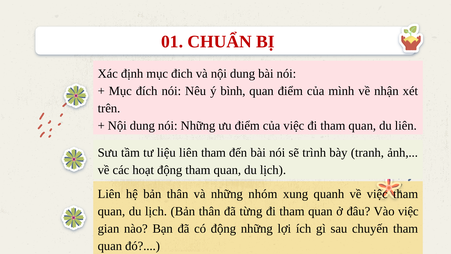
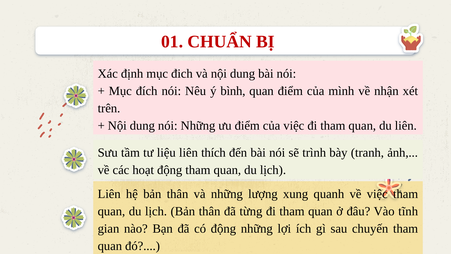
liên tham: tham -> thích
nhóm: nhóm -> lượng
Vào việc: việc -> tĩnh
